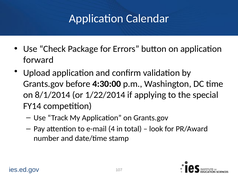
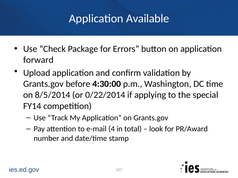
Calendar: Calendar -> Available
8/1/2014: 8/1/2014 -> 8/5/2014
1/22/2014: 1/22/2014 -> 0/22/2014
